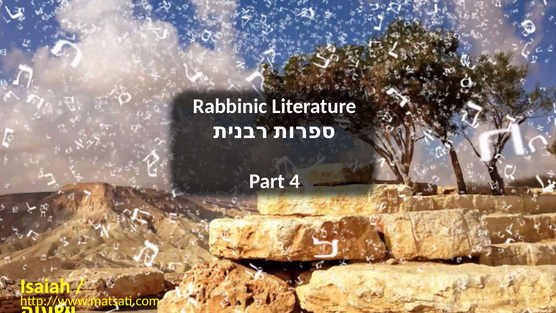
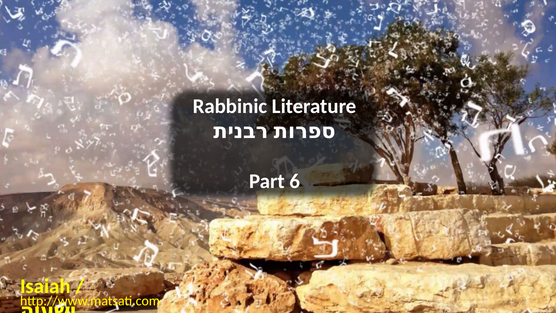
4: 4 -> 6
